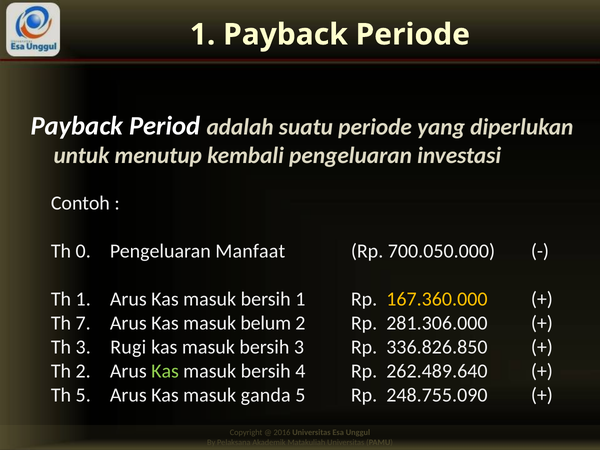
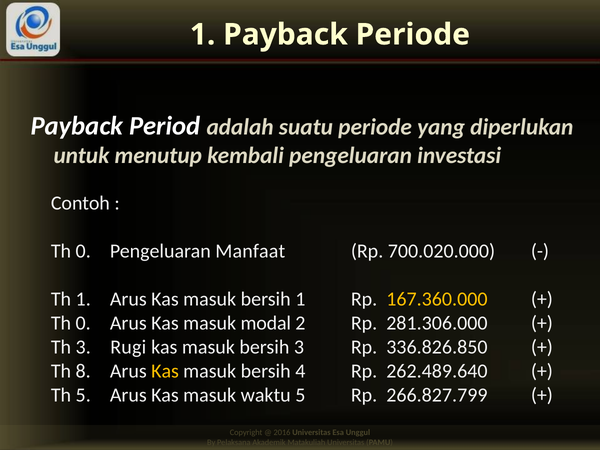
700.050.000: 700.050.000 -> 700.020.000
7 at (83, 323): 7 -> 0
belum: belum -> modal
Th 2: 2 -> 8
Kas at (165, 371) colour: light green -> yellow
ganda: ganda -> waktu
248.755.090: 248.755.090 -> 266.827.799
